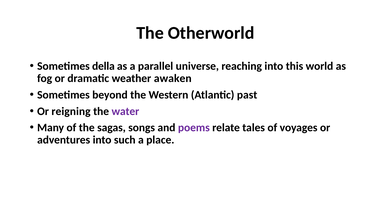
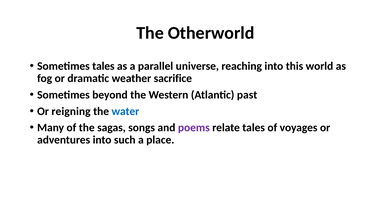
Sometimes della: della -> tales
awaken: awaken -> sacrifice
water colour: purple -> blue
